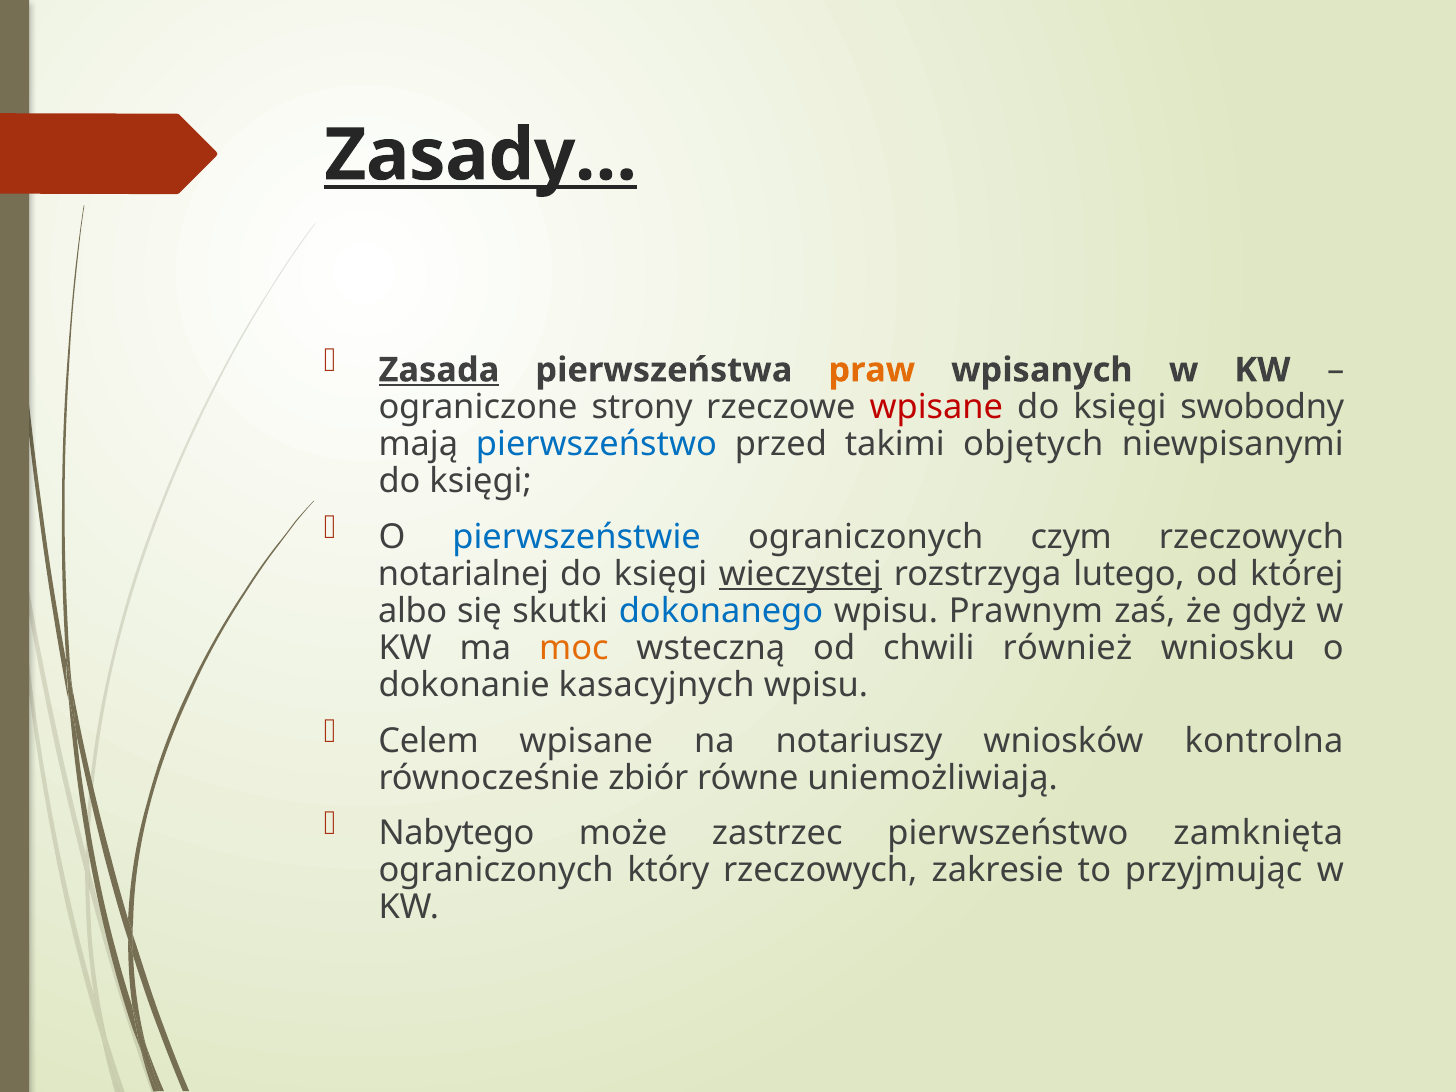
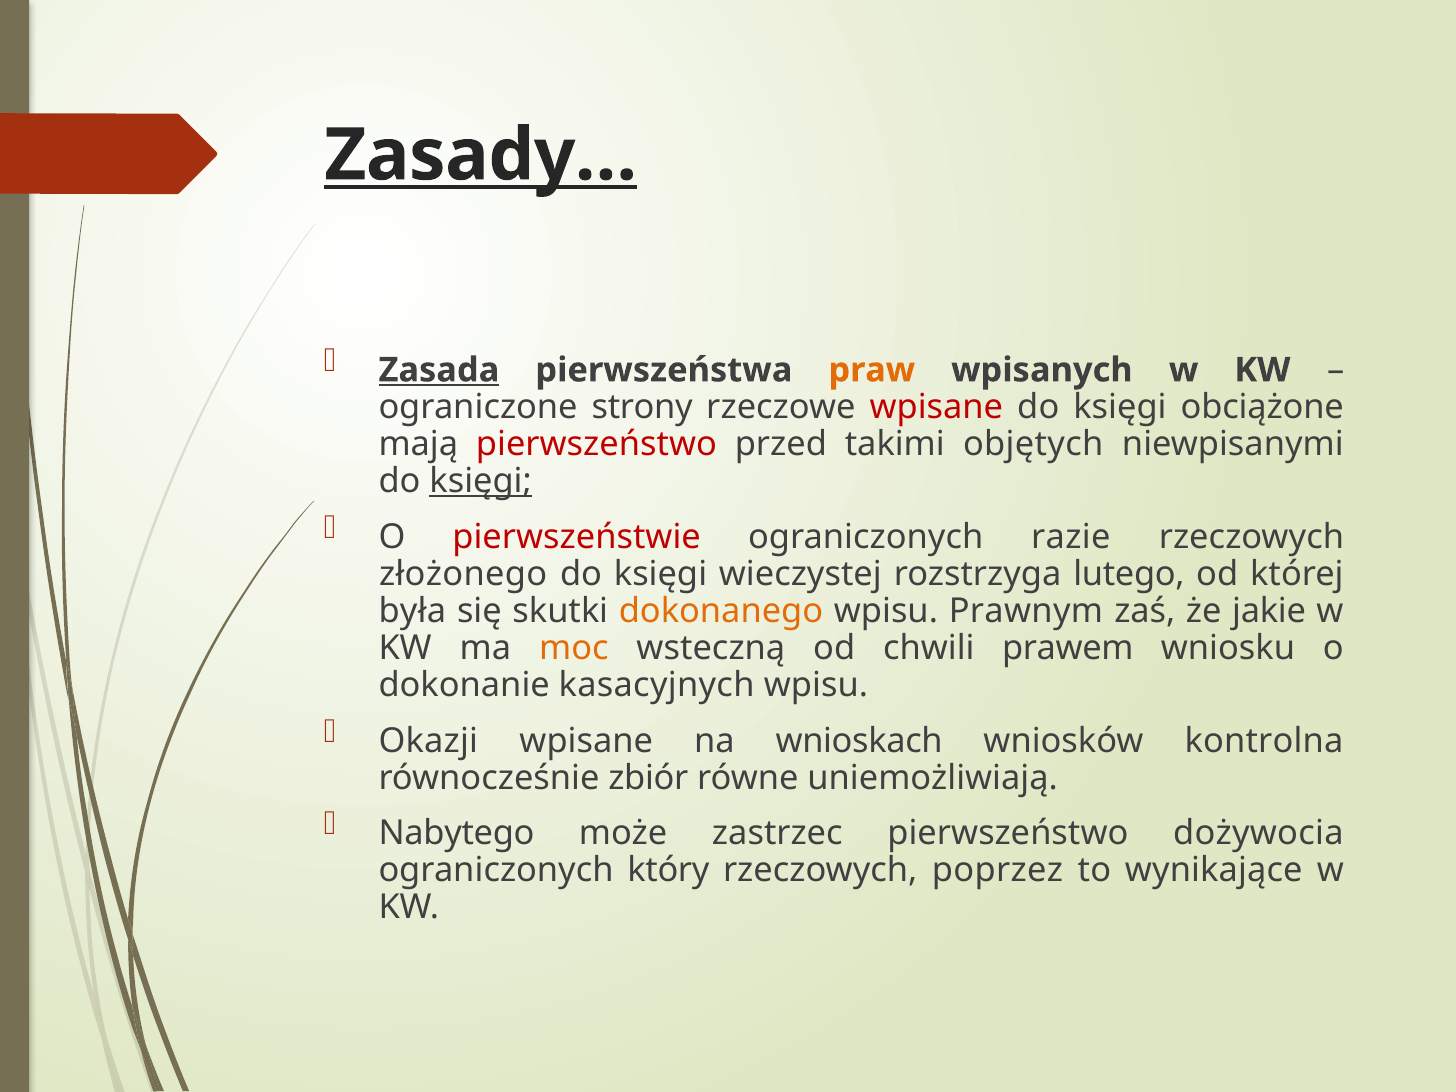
swobodny: swobodny -> obciążone
pierwszeństwo at (596, 444) colour: blue -> red
księgi at (481, 482) underline: none -> present
pierwszeństwie colour: blue -> red
czym: czym -> razie
notarialnej: notarialnej -> złożonego
wieczystej underline: present -> none
albo: albo -> była
dokonanego colour: blue -> orange
gdyż: gdyż -> jakie
również: również -> prawem
Celem: Celem -> Okazji
notariuszy: notariuszy -> wnioskach
zamknięta: zamknięta -> dożywocia
zakresie: zakresie -> poprzez
przyjmując: przyjmując -> wynikające
